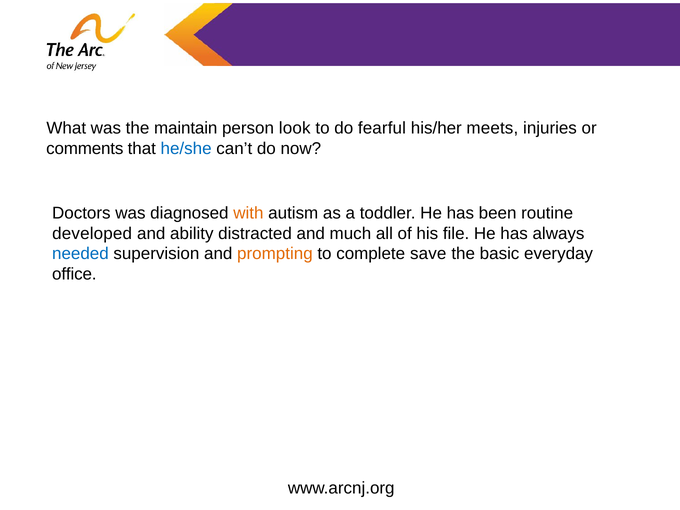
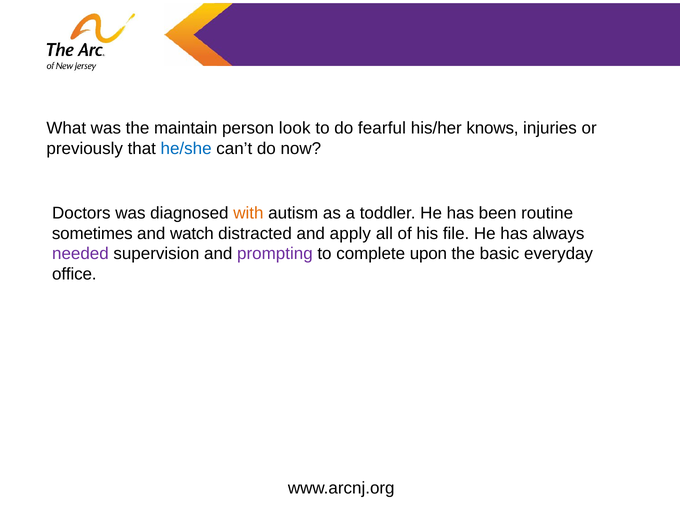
meets: meets -> knows
comments: comments -> previously
developed: developed -> sometimes
ability: ability -> watch
much: much -> apply
needed colour: blue -> purple
prompting colour: orange -> purple
save: save -> upon
